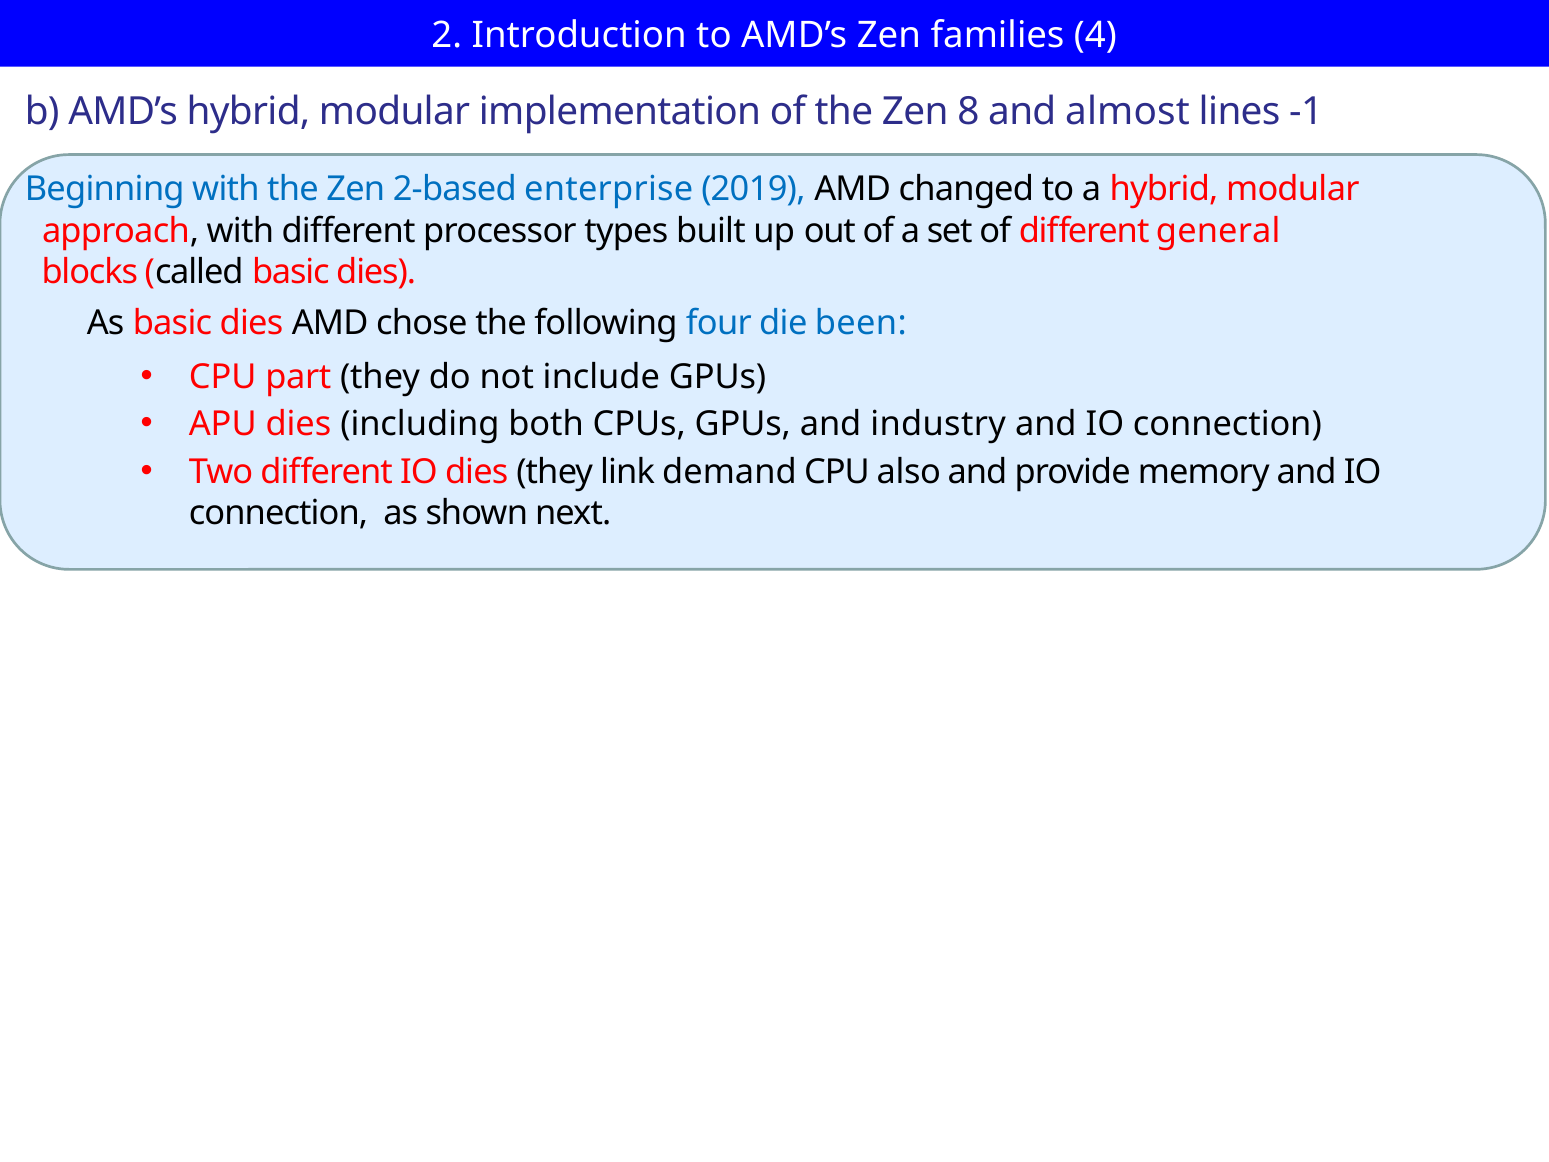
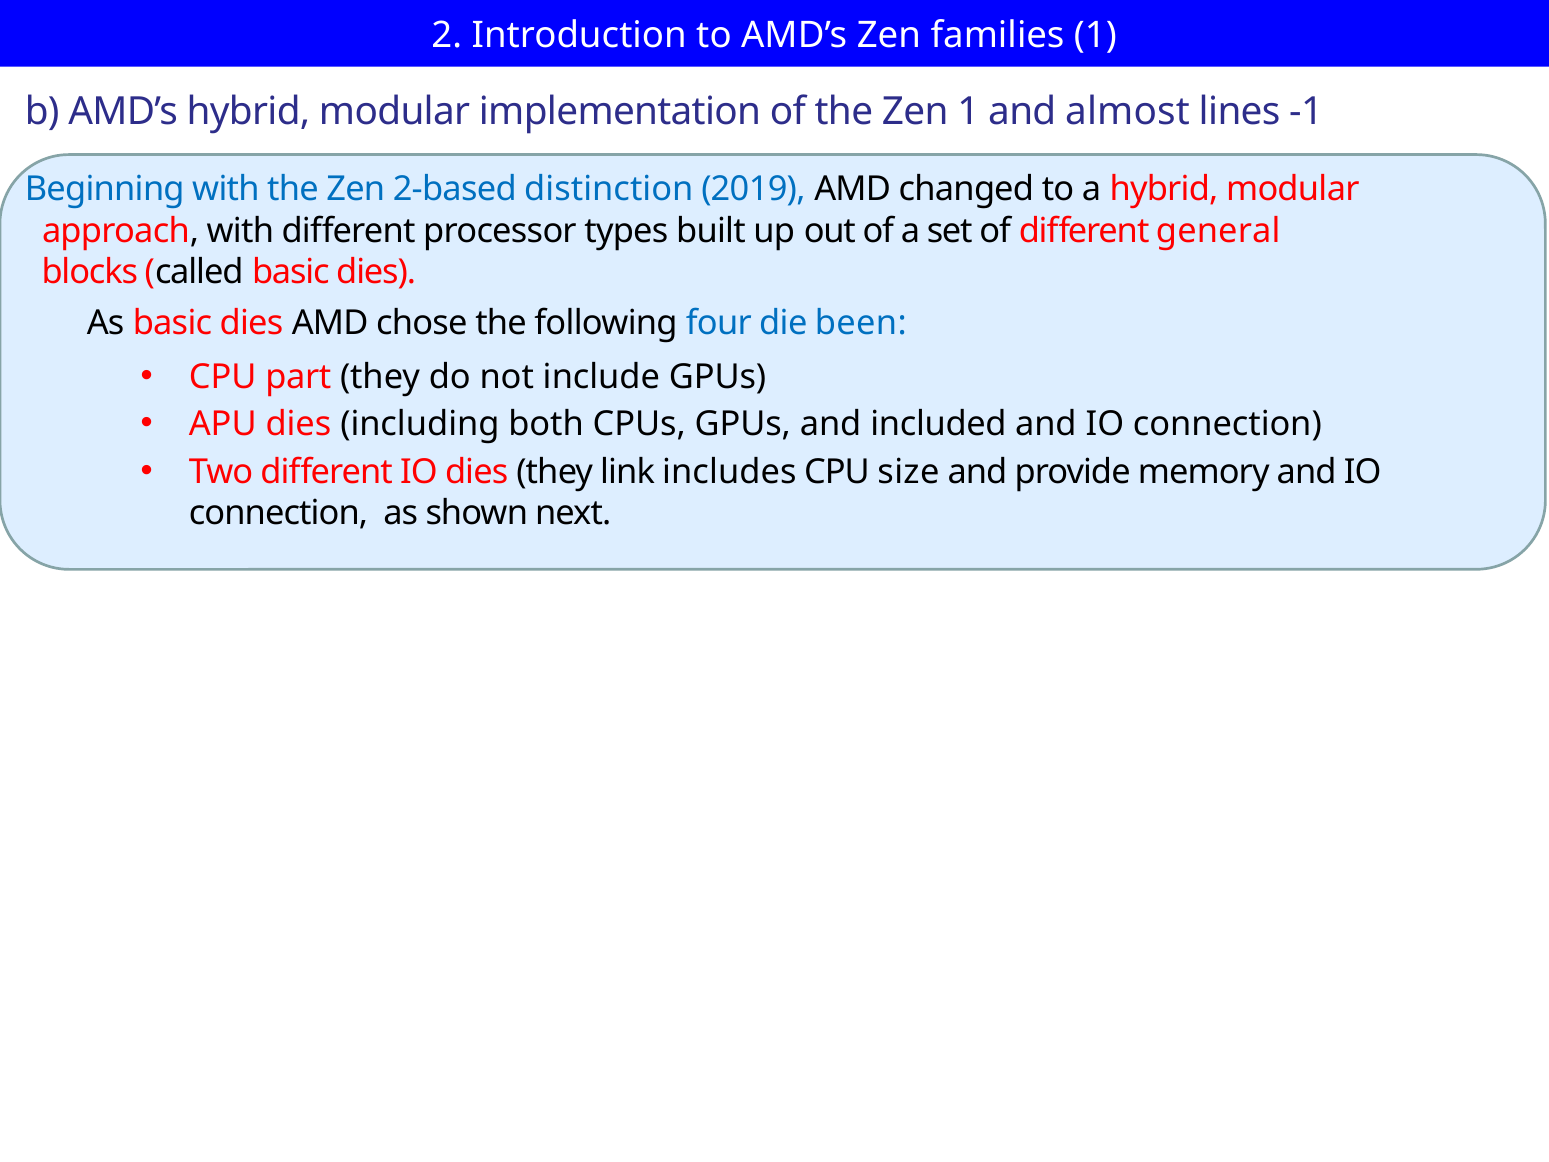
families 4: 4 -> 1
Zen 8: 8 -> 1
enterprise: enterprise -> distinction
industry: industry -> included
demand: demand -> includes
also: also -> size
